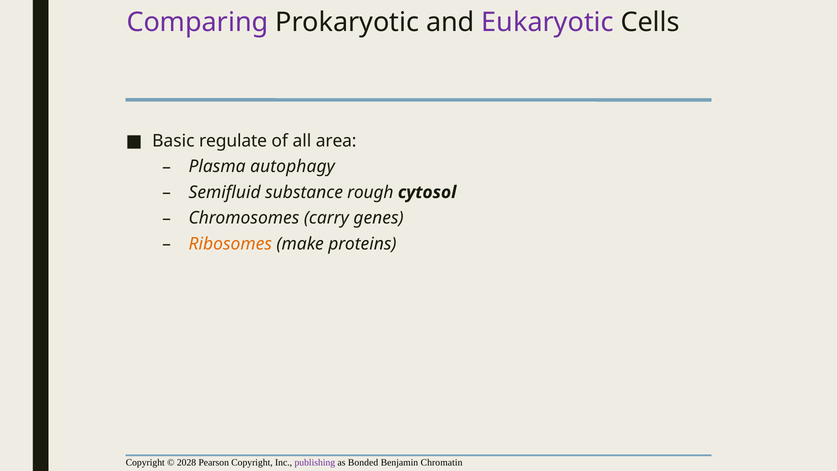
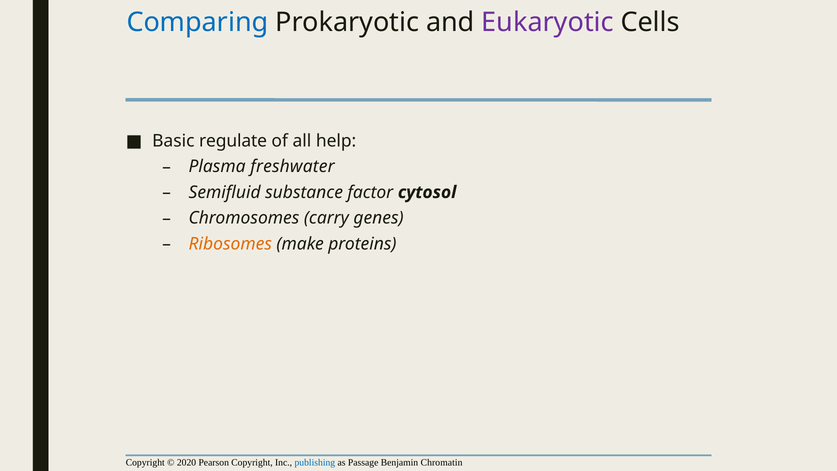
Comparing colour: purple -> blue
area: area -> help
autophagy: autophagy -> freshwater
rough: rough -> factor
2028: 2028 -> 2020
publishing colour: purple -> blue
Bonded: Bonded -> Passage
